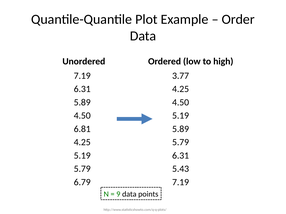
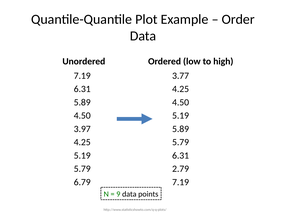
6.81: 6.81 -> 3.97
5.43: 5.43 -> 2.79
